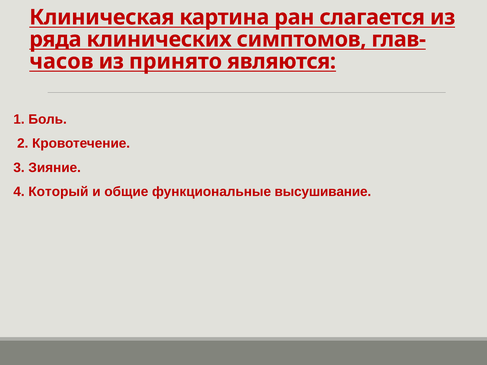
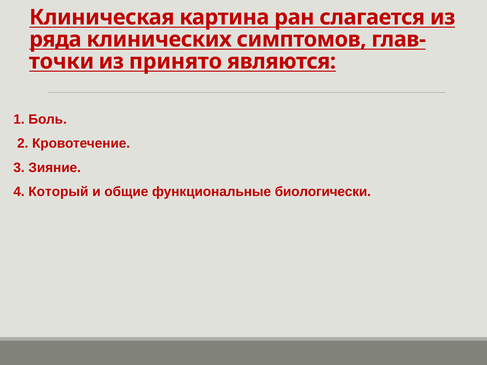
часов: часов -> точки
высушивание: высушивание -> биологически
